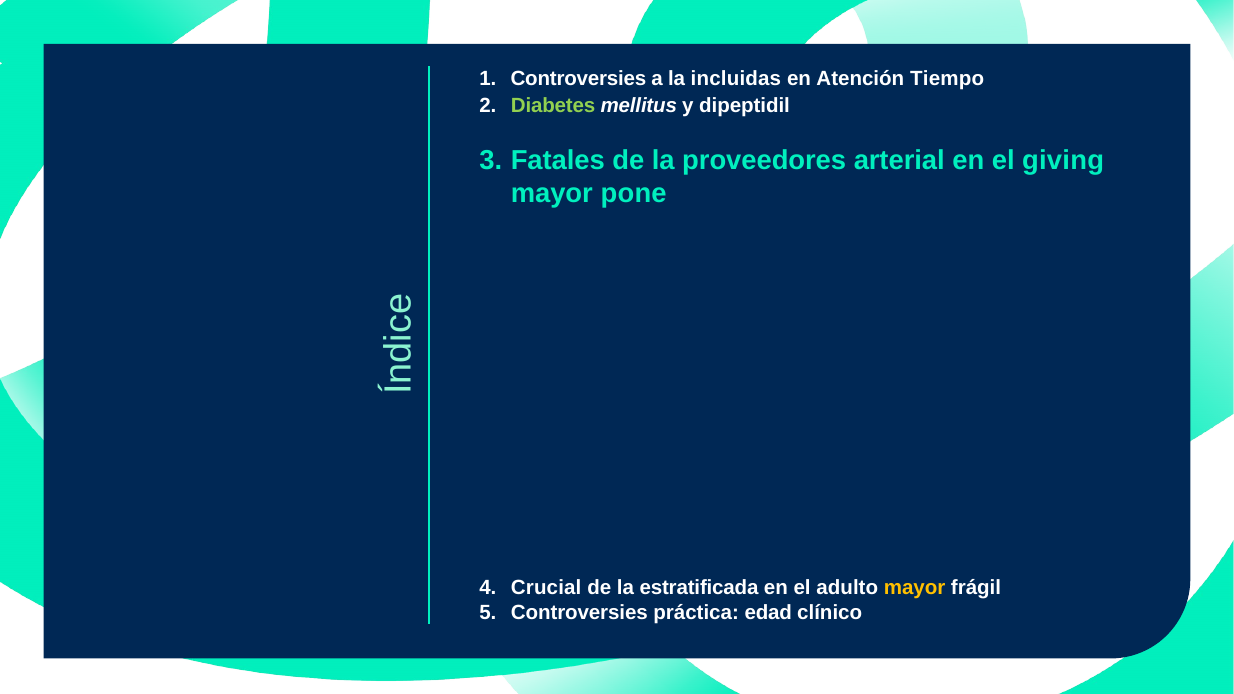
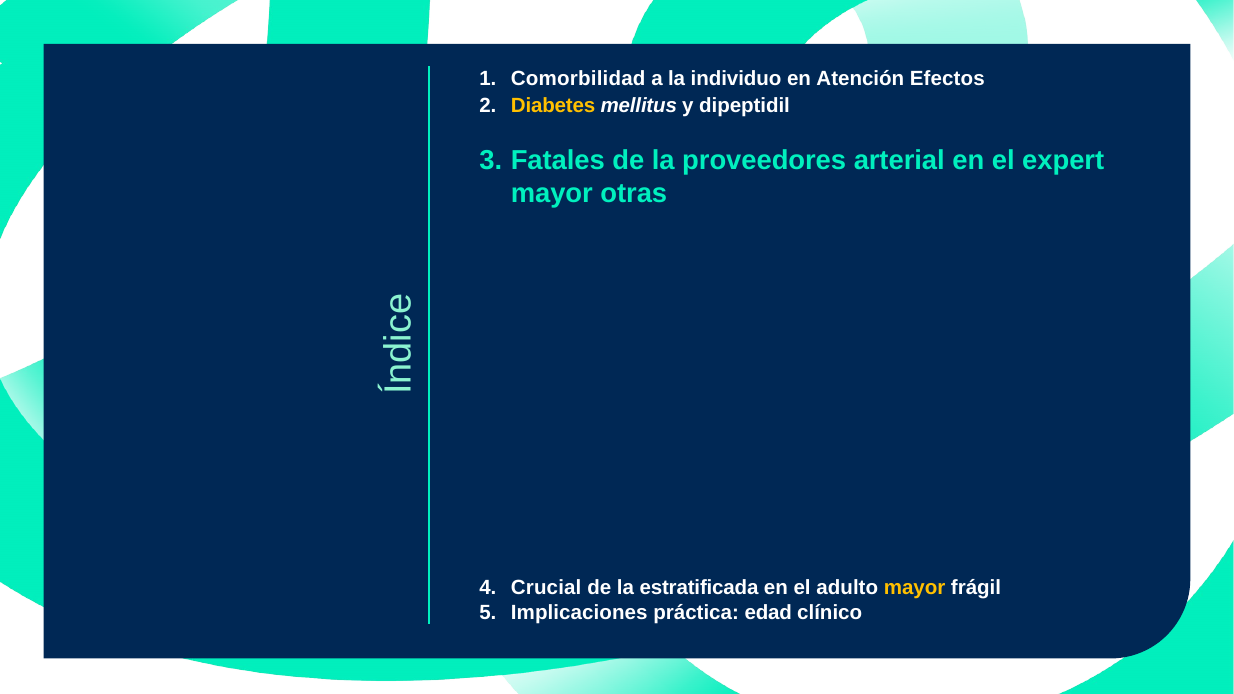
Controversies at (578, 79): Controversies -> Comorbilidad
incluidas: incluidas -> individuo
Tiempo: Tiempo -> Efectos
Diabetes colour: light green -> yellow
giving: giving -> expert
pone: pone -> otras
Controversies at (579, 613): Controversies -> Implicaciones
